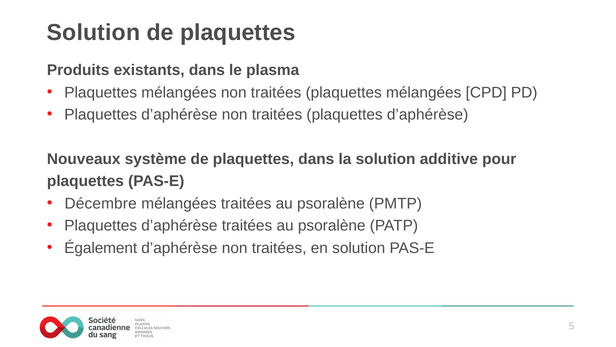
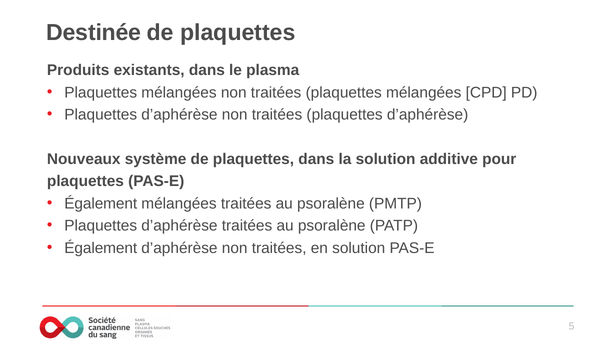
Solution at (93, 33): Solution -> Destinée
Décembre at (101, 203): Décembre -> Également
